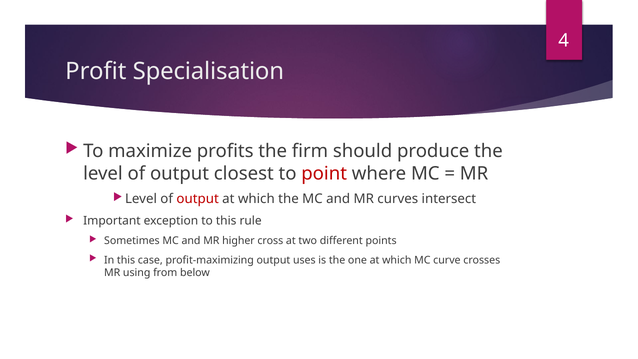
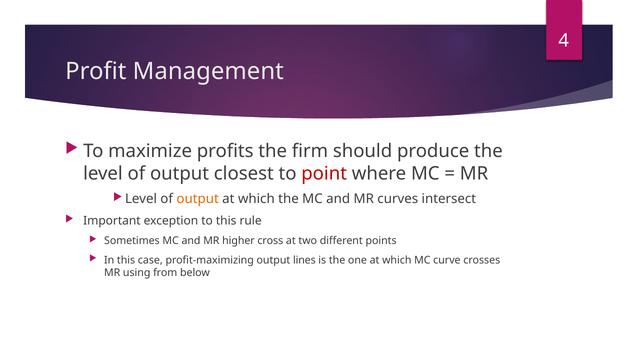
Specialisation: Specialisation -> Management
output at (198, 199) colour: red -> orange
uses: uses -> lines
